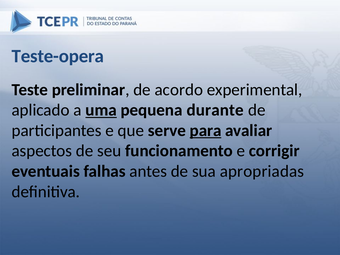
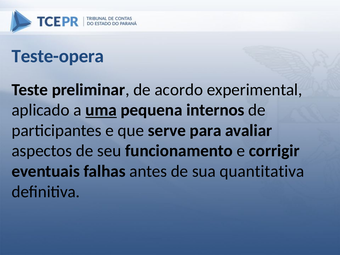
durante: durante -> internos
para underline: present -> none
apropriadas: apropriadas -> quantitativa
